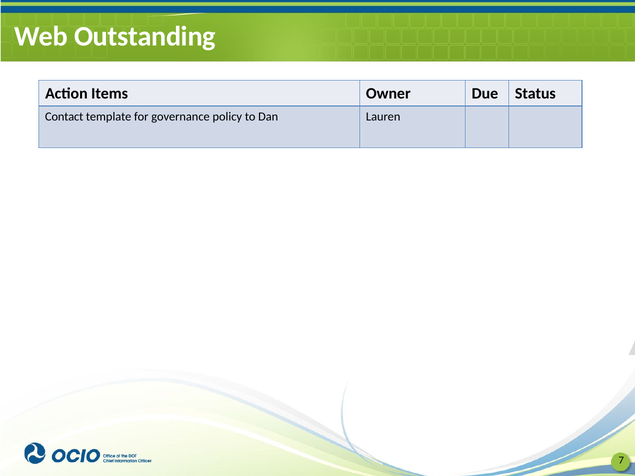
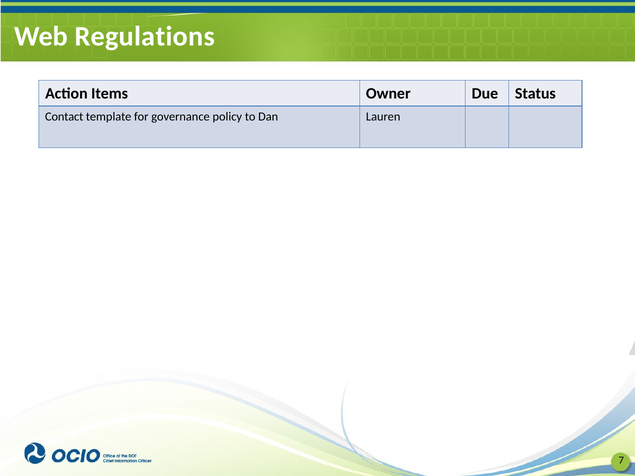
Outstanding: Outstanding -> Regulations
